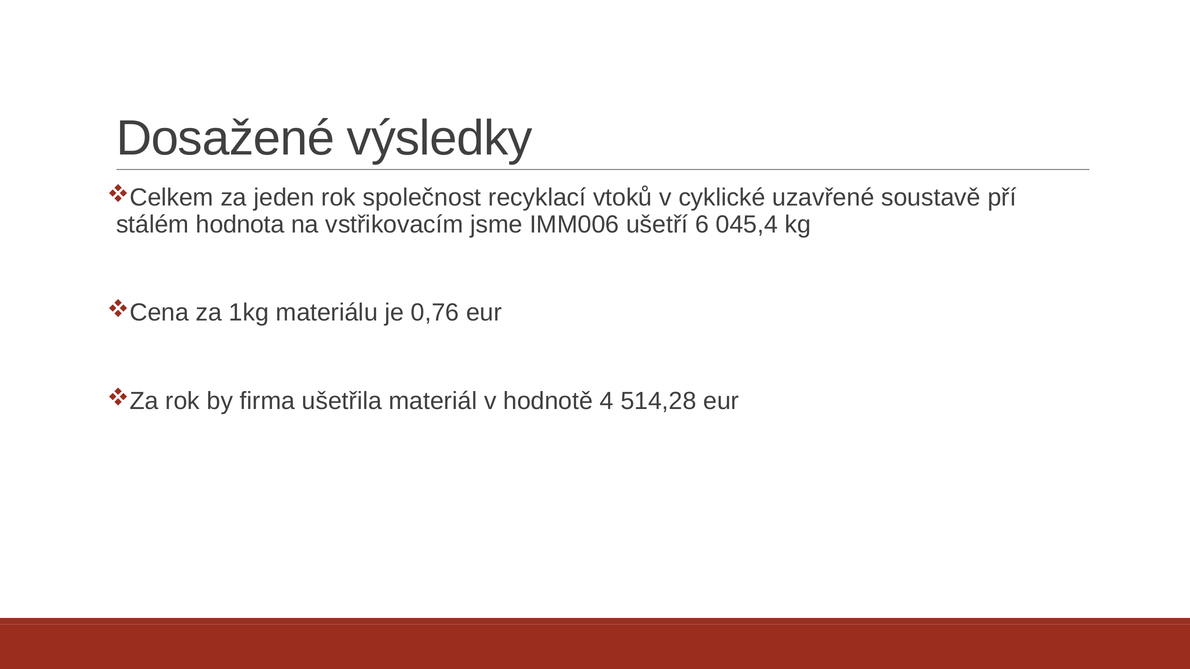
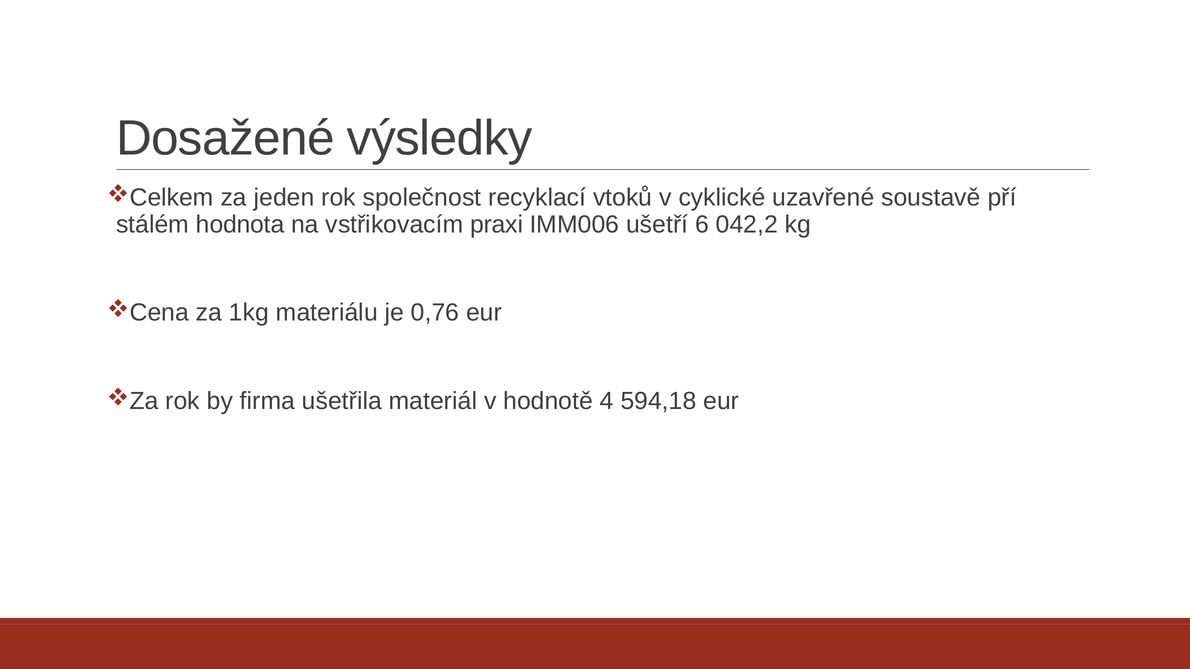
jsme: jsme -> praxi
045,4: 045,4 -> 042,2
514,28: 514,28 -> 594,18
